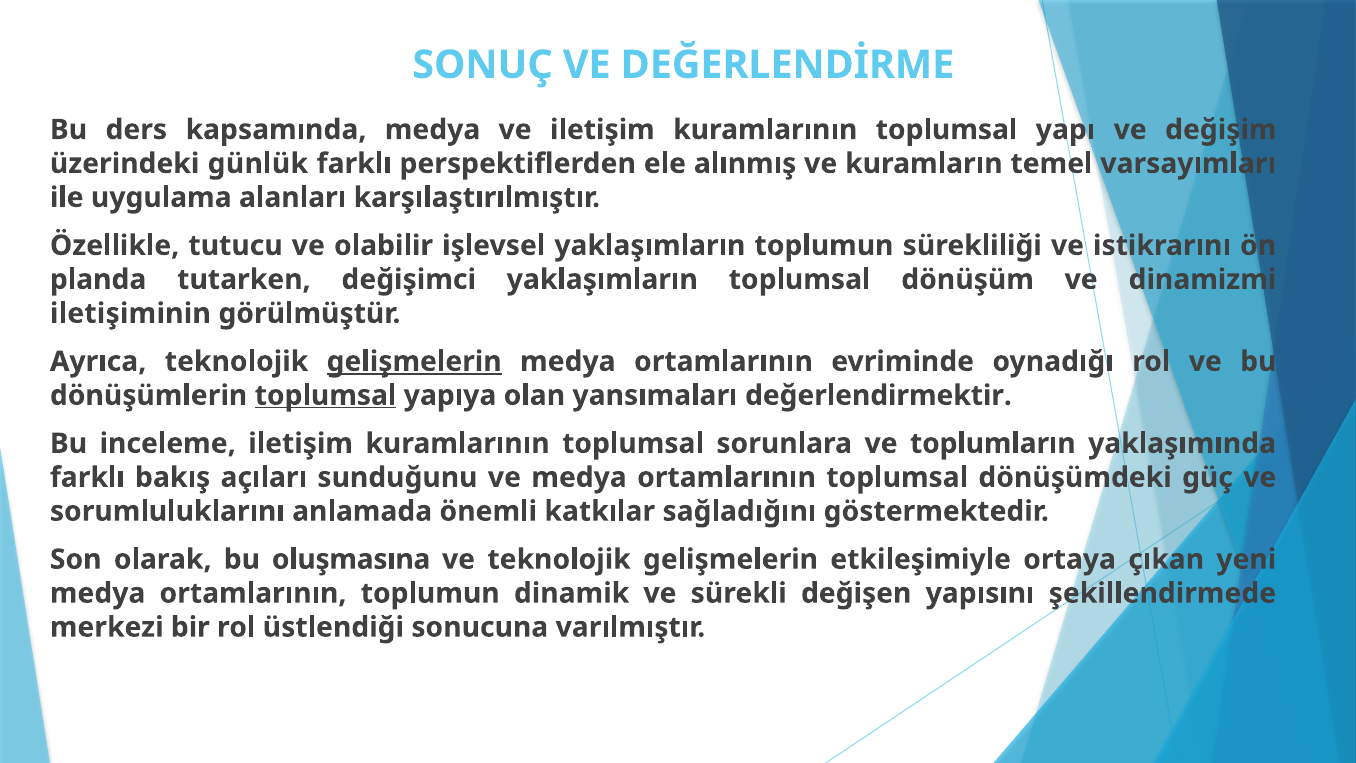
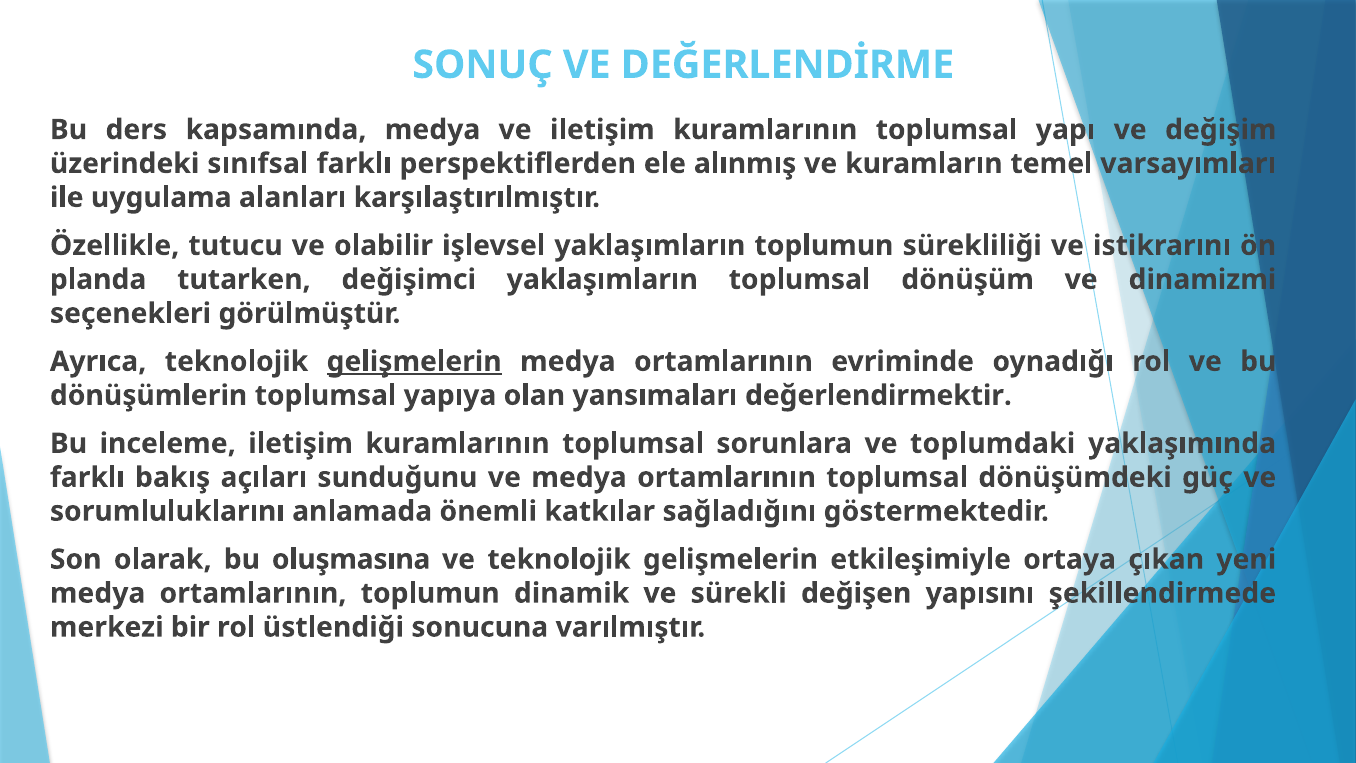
günlük: günlük -> sınıfsal
iletişiminin: iletişiminin -> seçenekleri
toplumsal at (326, 395) underline: present -> none
toplumların: toplumların -> toplumdaki
